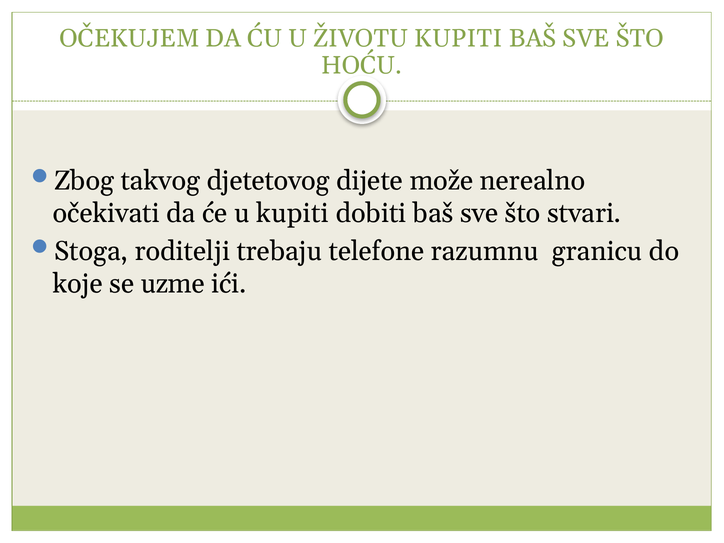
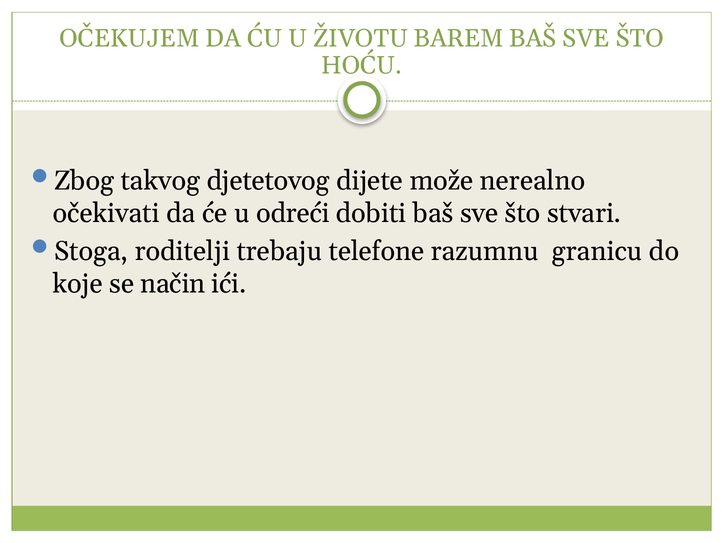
ŽIVOTU KUPITI: KUPITI -> BAREM
u kupiti: kupiti -> odreći
uzme: uzme -> način
